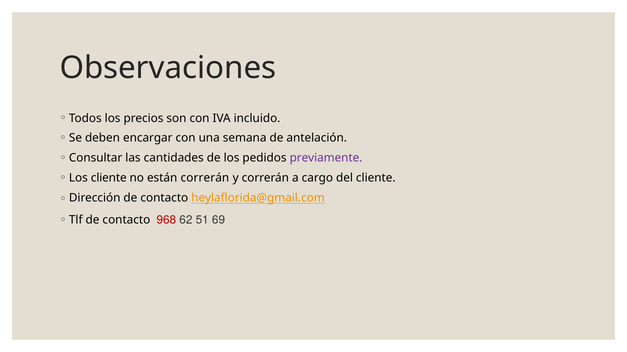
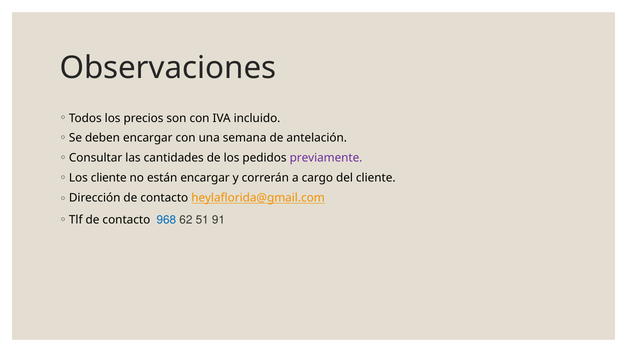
están correrán: correrán -> encargar
968 colour: red -> blue
69: 69 -> 91
